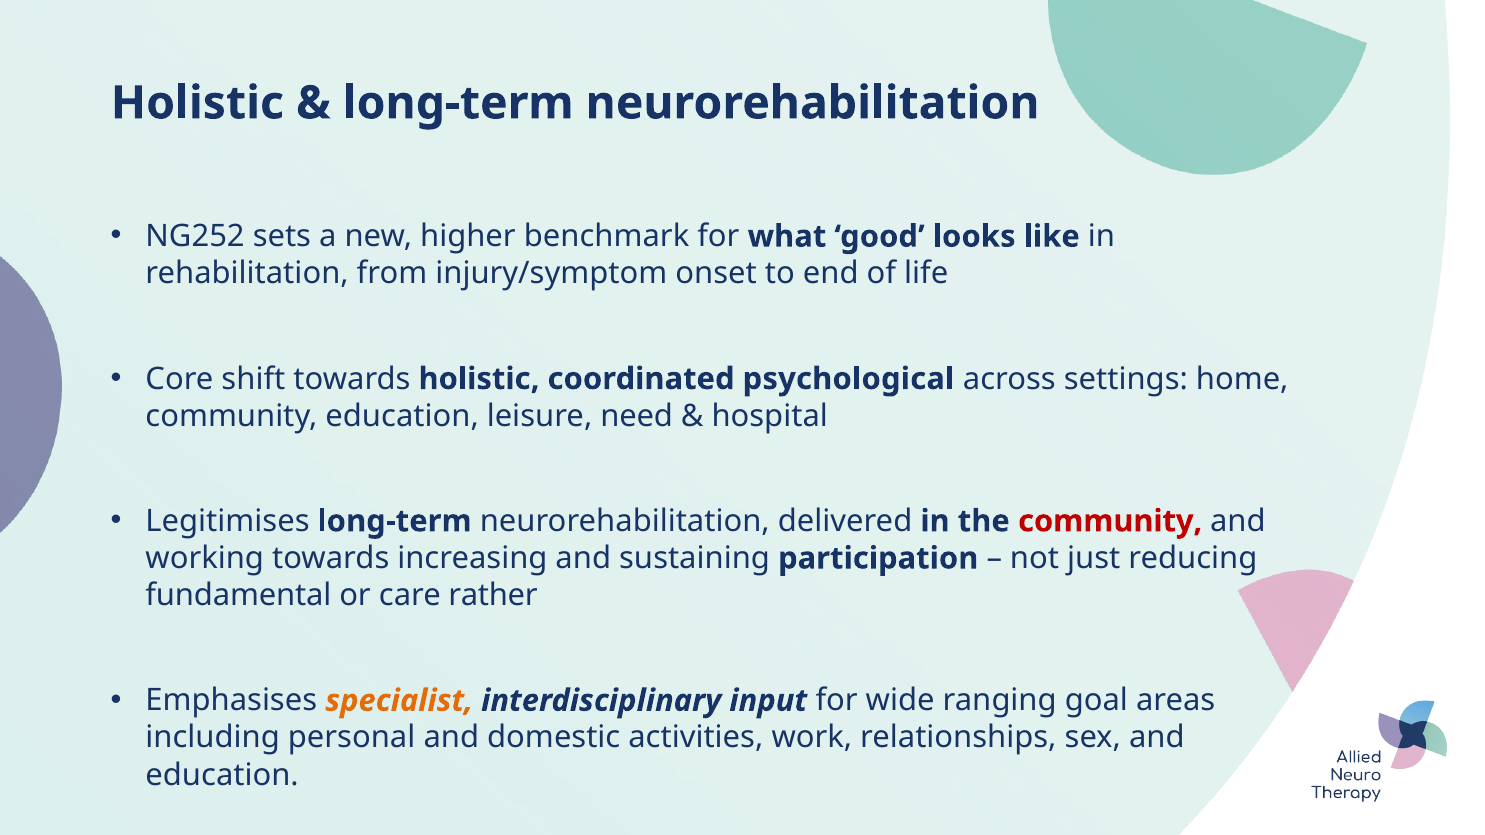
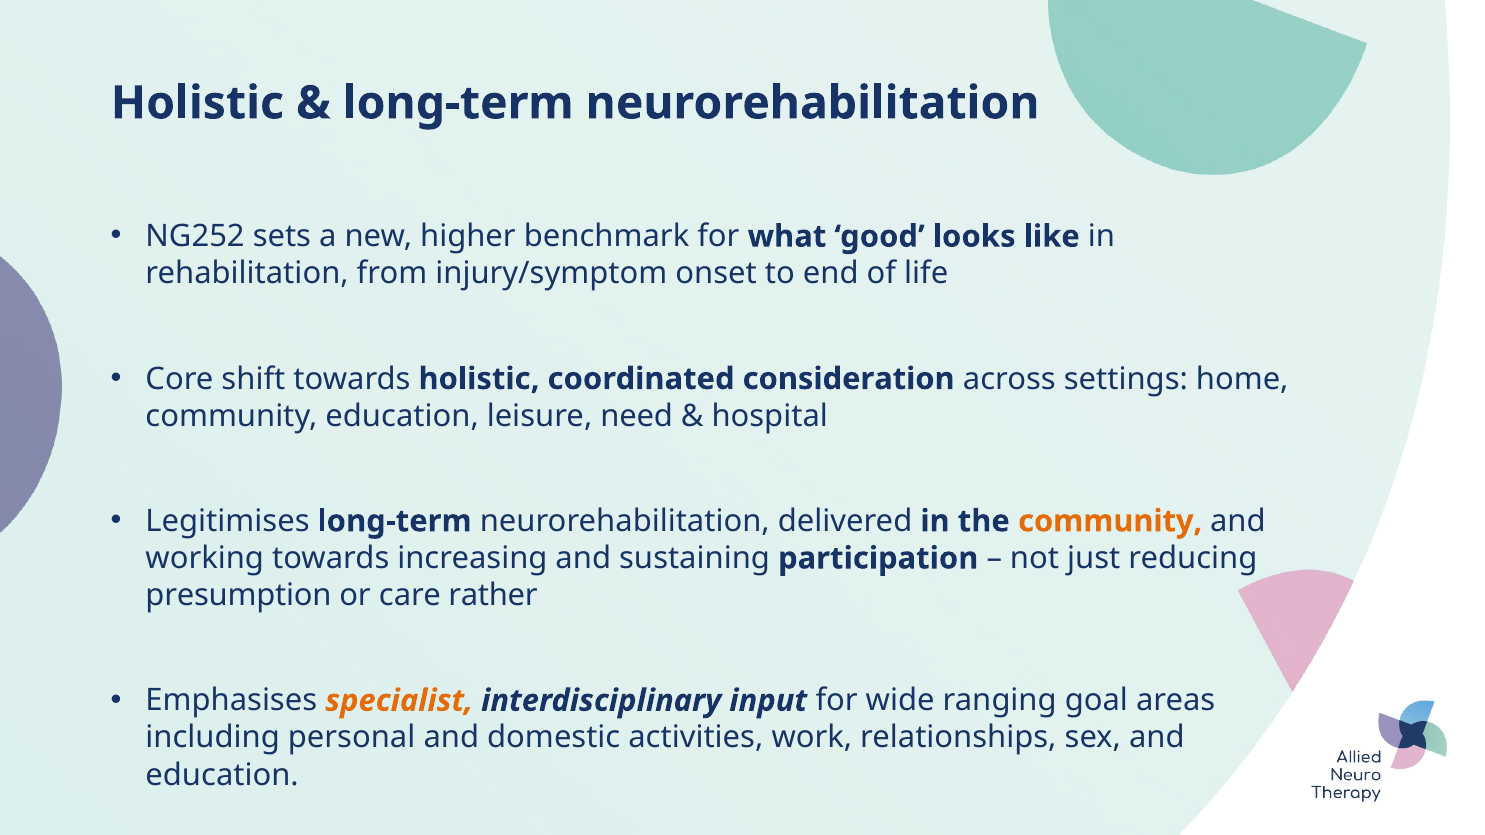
psychological: psychological -> consideration
community at (1110, 521) colour: red -> orange
fundamental: fundamental -> presumption
